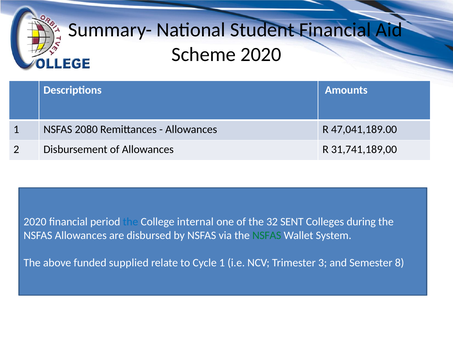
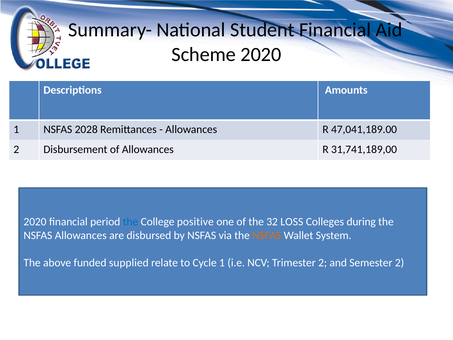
2080: 2080 -> 2028
internal: internal -> positive
SENT: SENT -> LOSS
NSFAS at (267, 235) colour: green -> orange
Trimester 3: 3 -> 2
Semester 8: 8 -> 2
